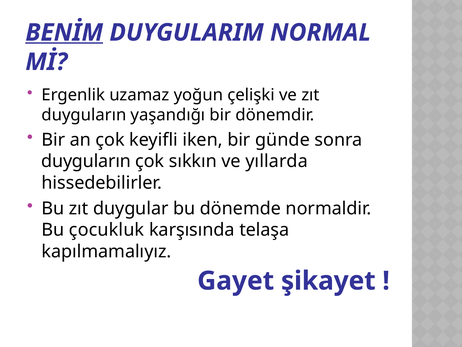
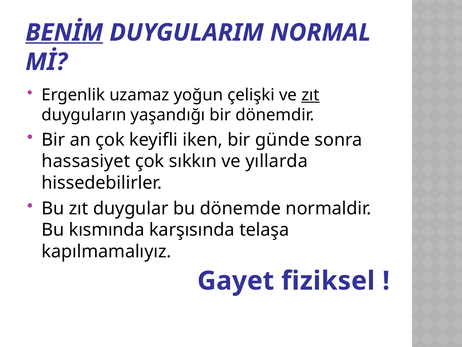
zıt at (310, 95) underline: none -> present
duyguların at (86, 161): duyguların -> hassasiyet
çocukluk: çocukluk -> kısmında
şikayet: şikayet -> fiziksel
